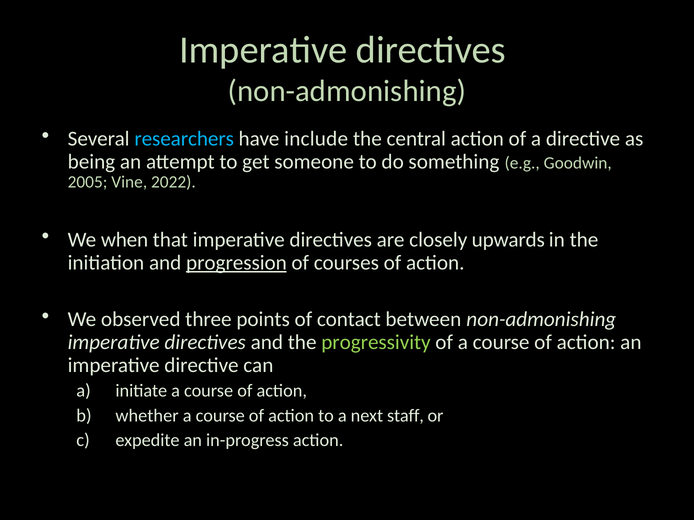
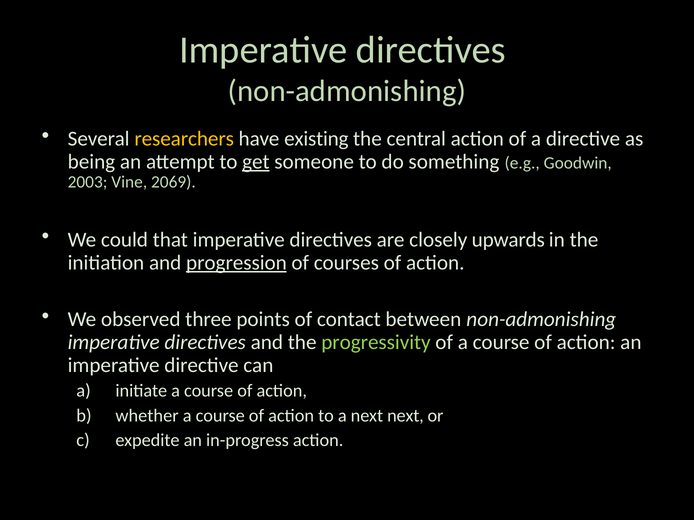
researchers colour: light blue -> yellow
include: include -> existing
get underline: none -> present
2005: 2005 -> 2003
2022: 2022 -> 2069
when: when -> could
next staff: staff -> next
